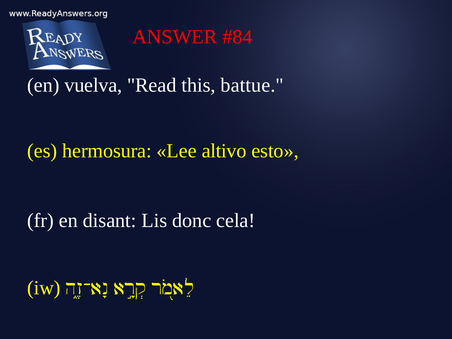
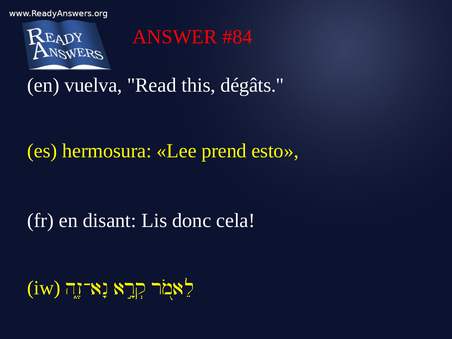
battue: battue -> dégâts
altivo: altivo -> prend
